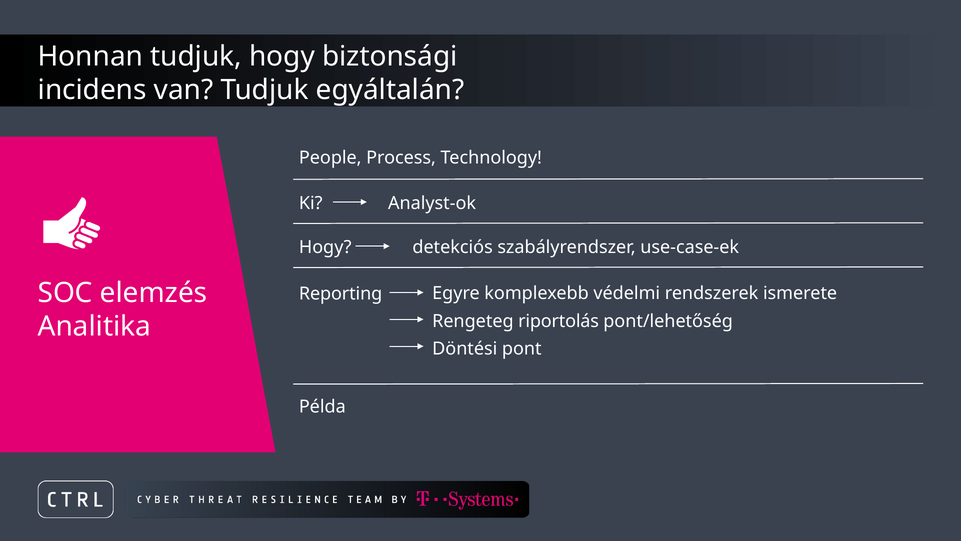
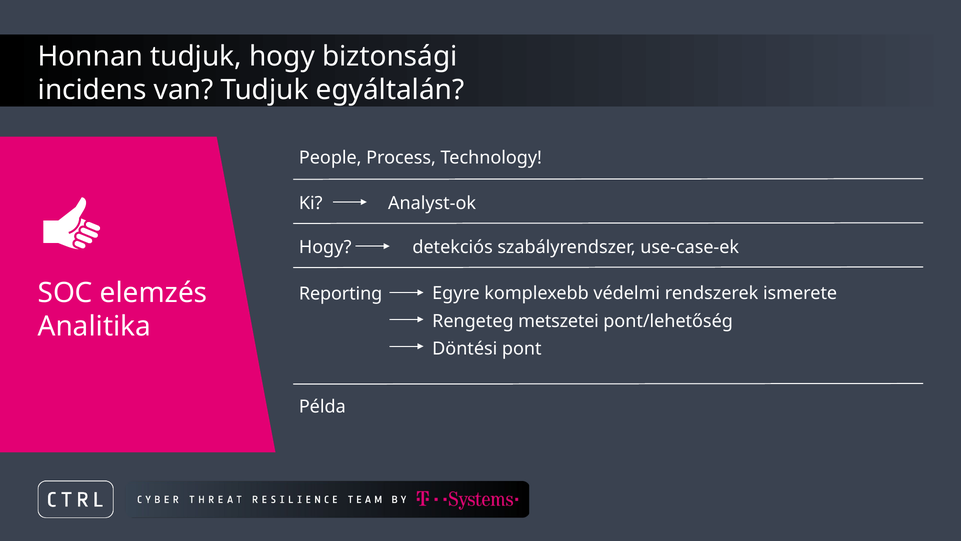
riportolás: riportolás -> metszetei
